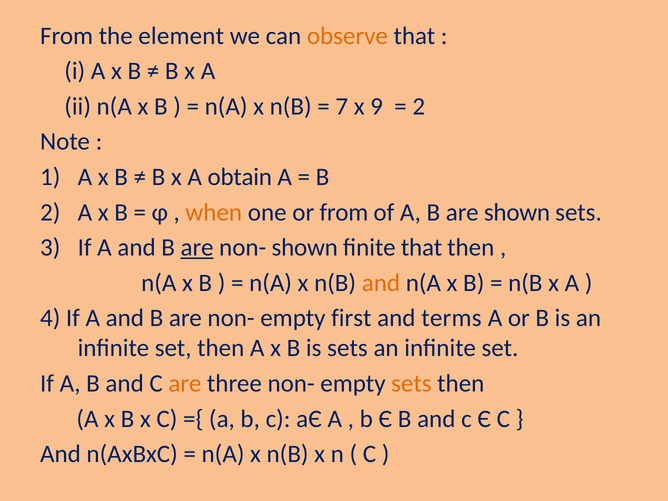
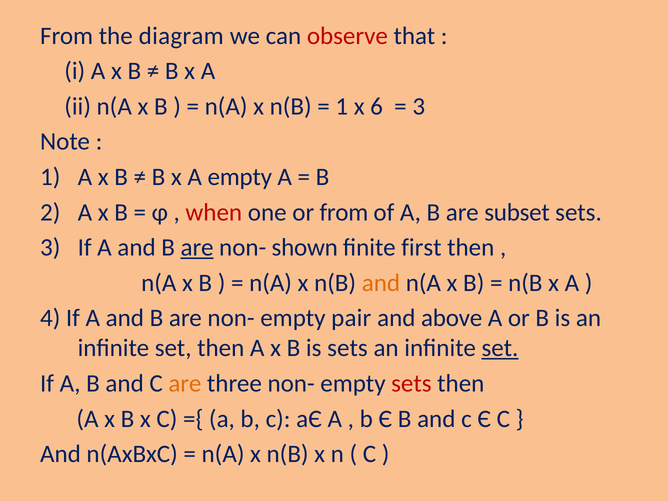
element: element -> diagram
observe colour: orange -> red
7 at (342, 106): 7 -> 1
9: 9 -> 6
2 at (419, 106): 2 -> 3
A obtain: obtain -> empty
when colour: orange -> red
are shown: shown -> subset
finite that: that -> first
first: first -> pair
terms: terms -> above
set at (500, 348) underline: none -> present
sets at (411, 384) colour: orange -> red
